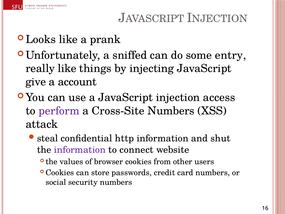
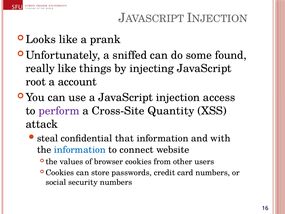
entry: entry -> found
give: give -> root
Cross-Site Numbers: Numbers -> Quantity
http: http -> that
shut: shut -> with
information at (80, 150) colour: purple -> blue
